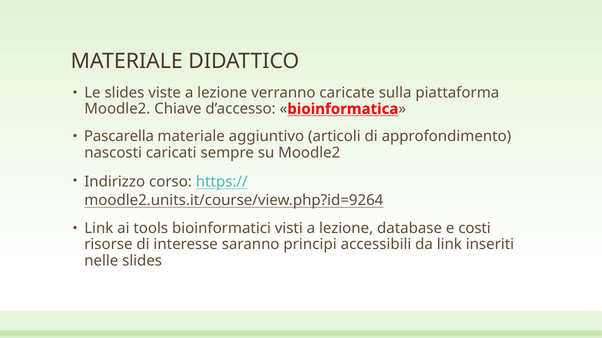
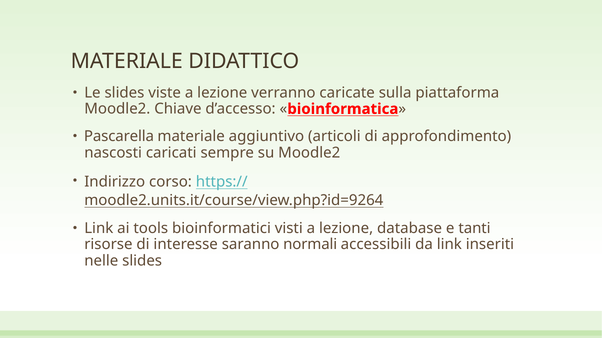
costi: costi -> tanti
principi: principi -> normali
